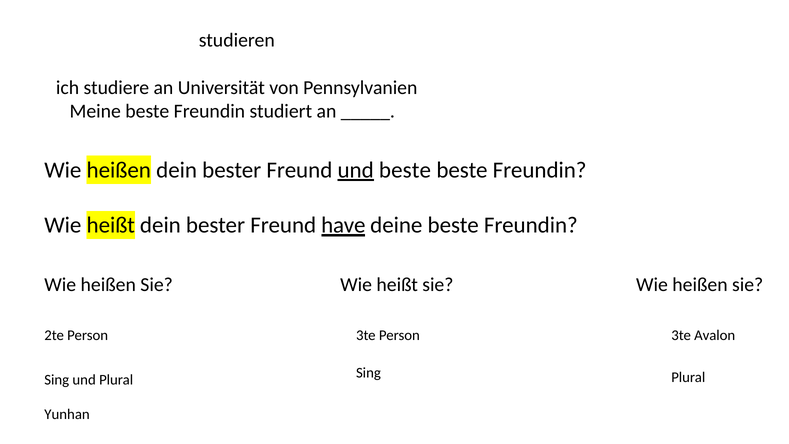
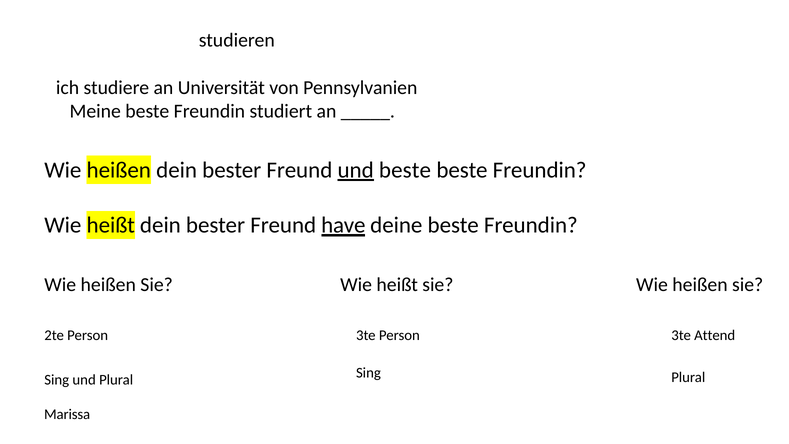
Avalon: Avalon -> Attend
Yunhan: Yunhan -> Marissa
